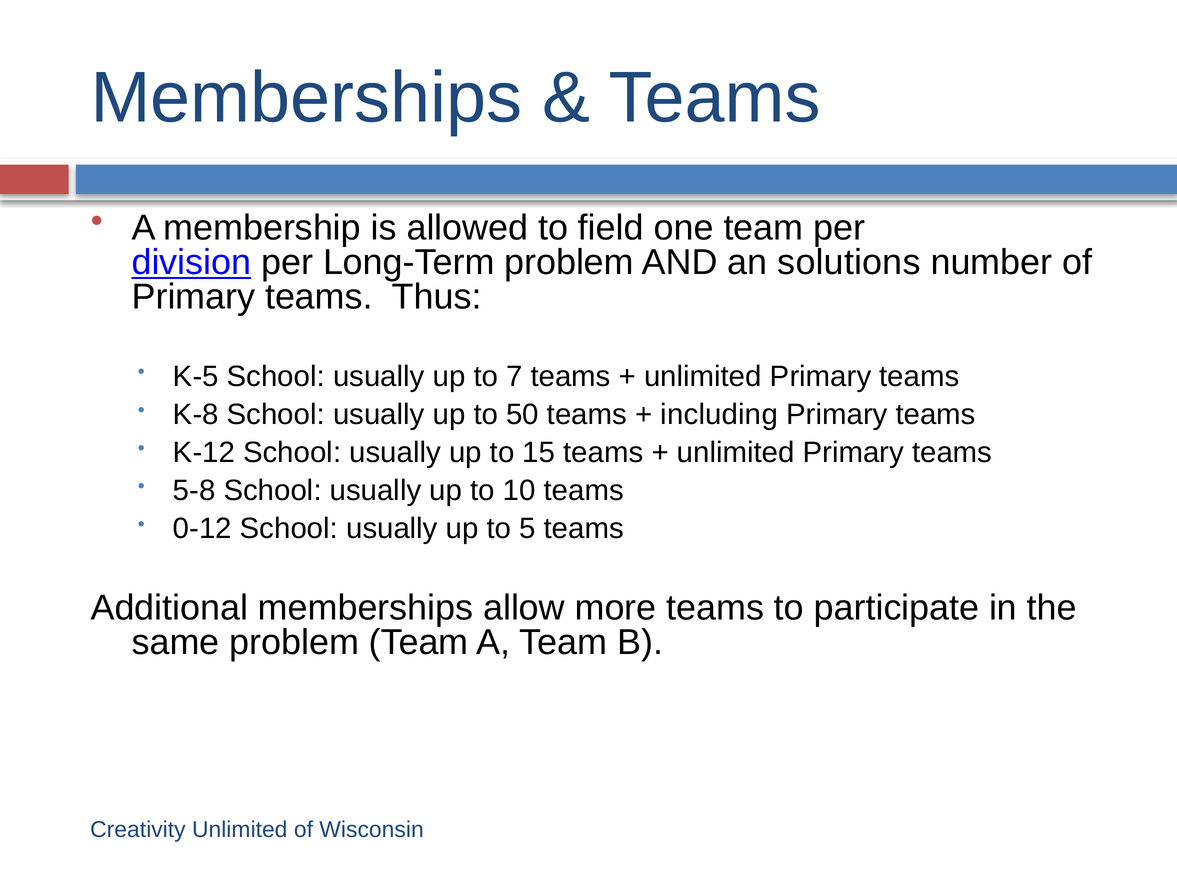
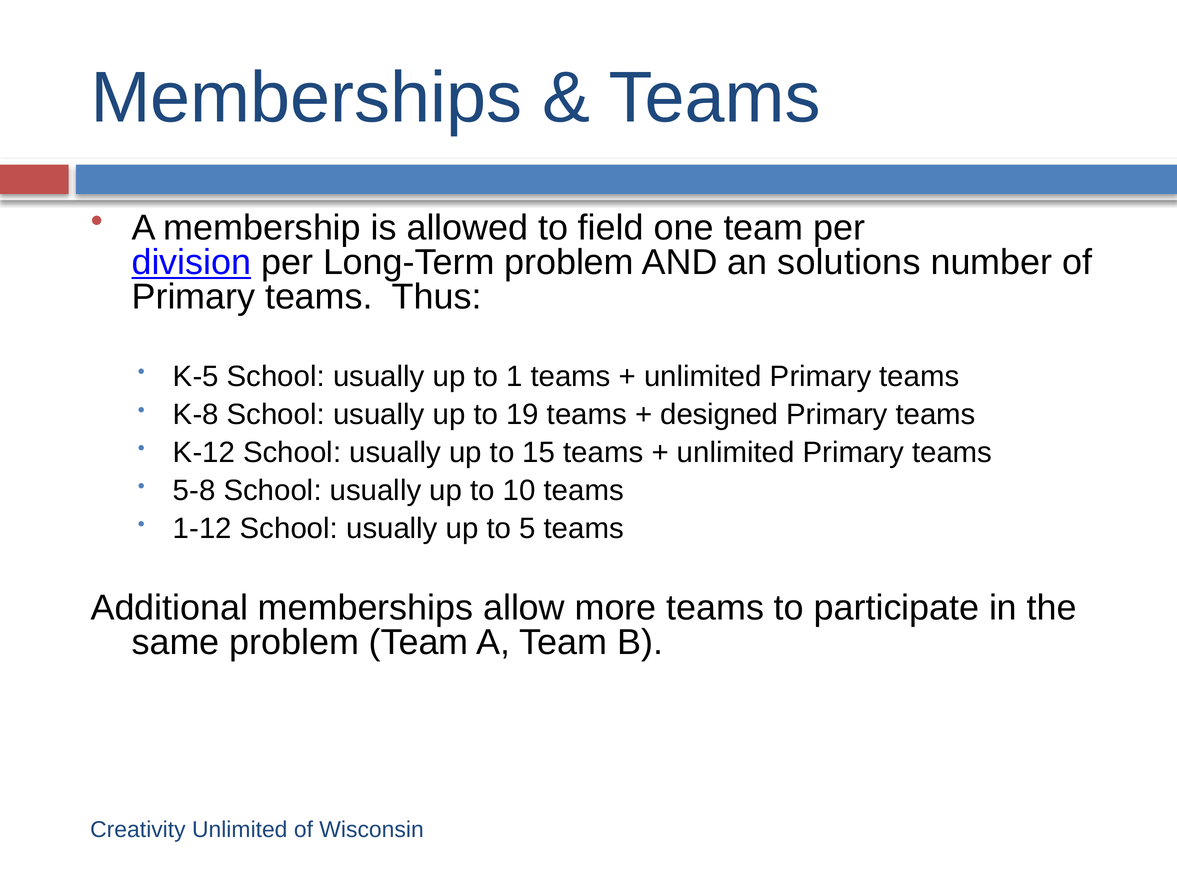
7: 7 -> 1
50: 50 -> 19
including: including -> designed
0-12: 0-12 -> 1-12
